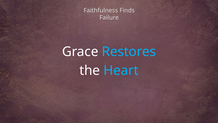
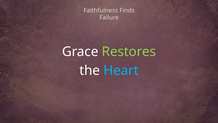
Restores colour: light blue -> light green
